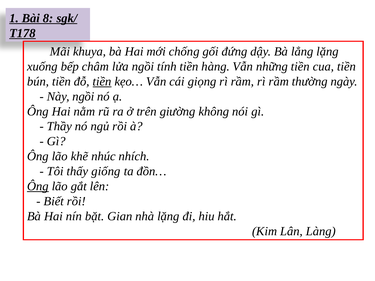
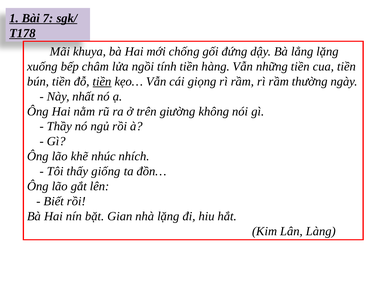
8: 8 -> 7
Này ngồi: ngồi -> nhất
Ông at (38, 186) underline: present -> none
